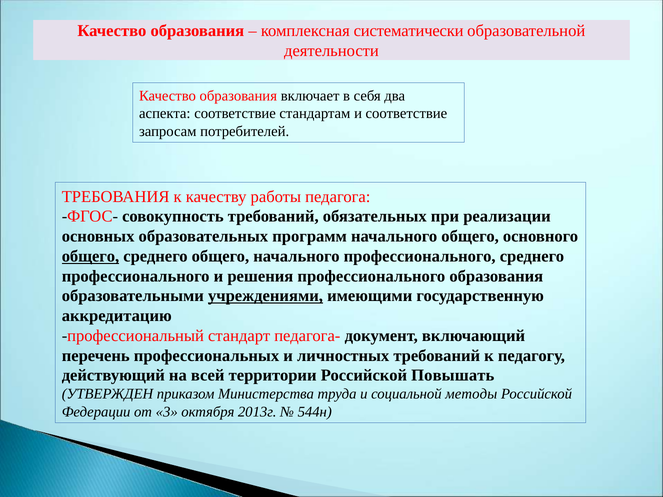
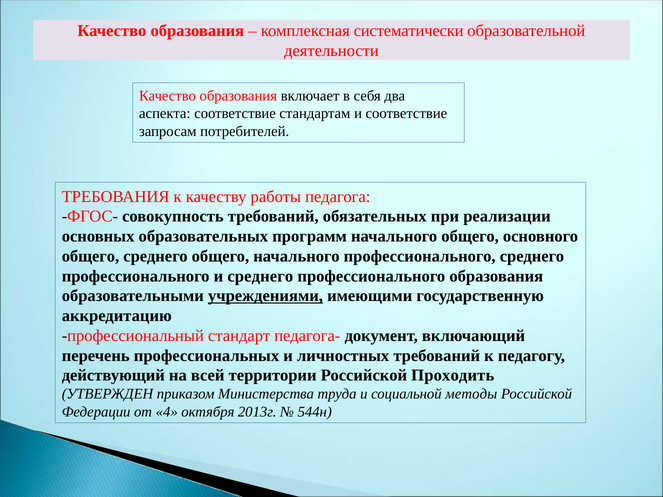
общего at (90, 256) underline: present -> none
и решения: решения -> среднего
Повышать: Повышать -> Проходить
3: 3 -> 4
